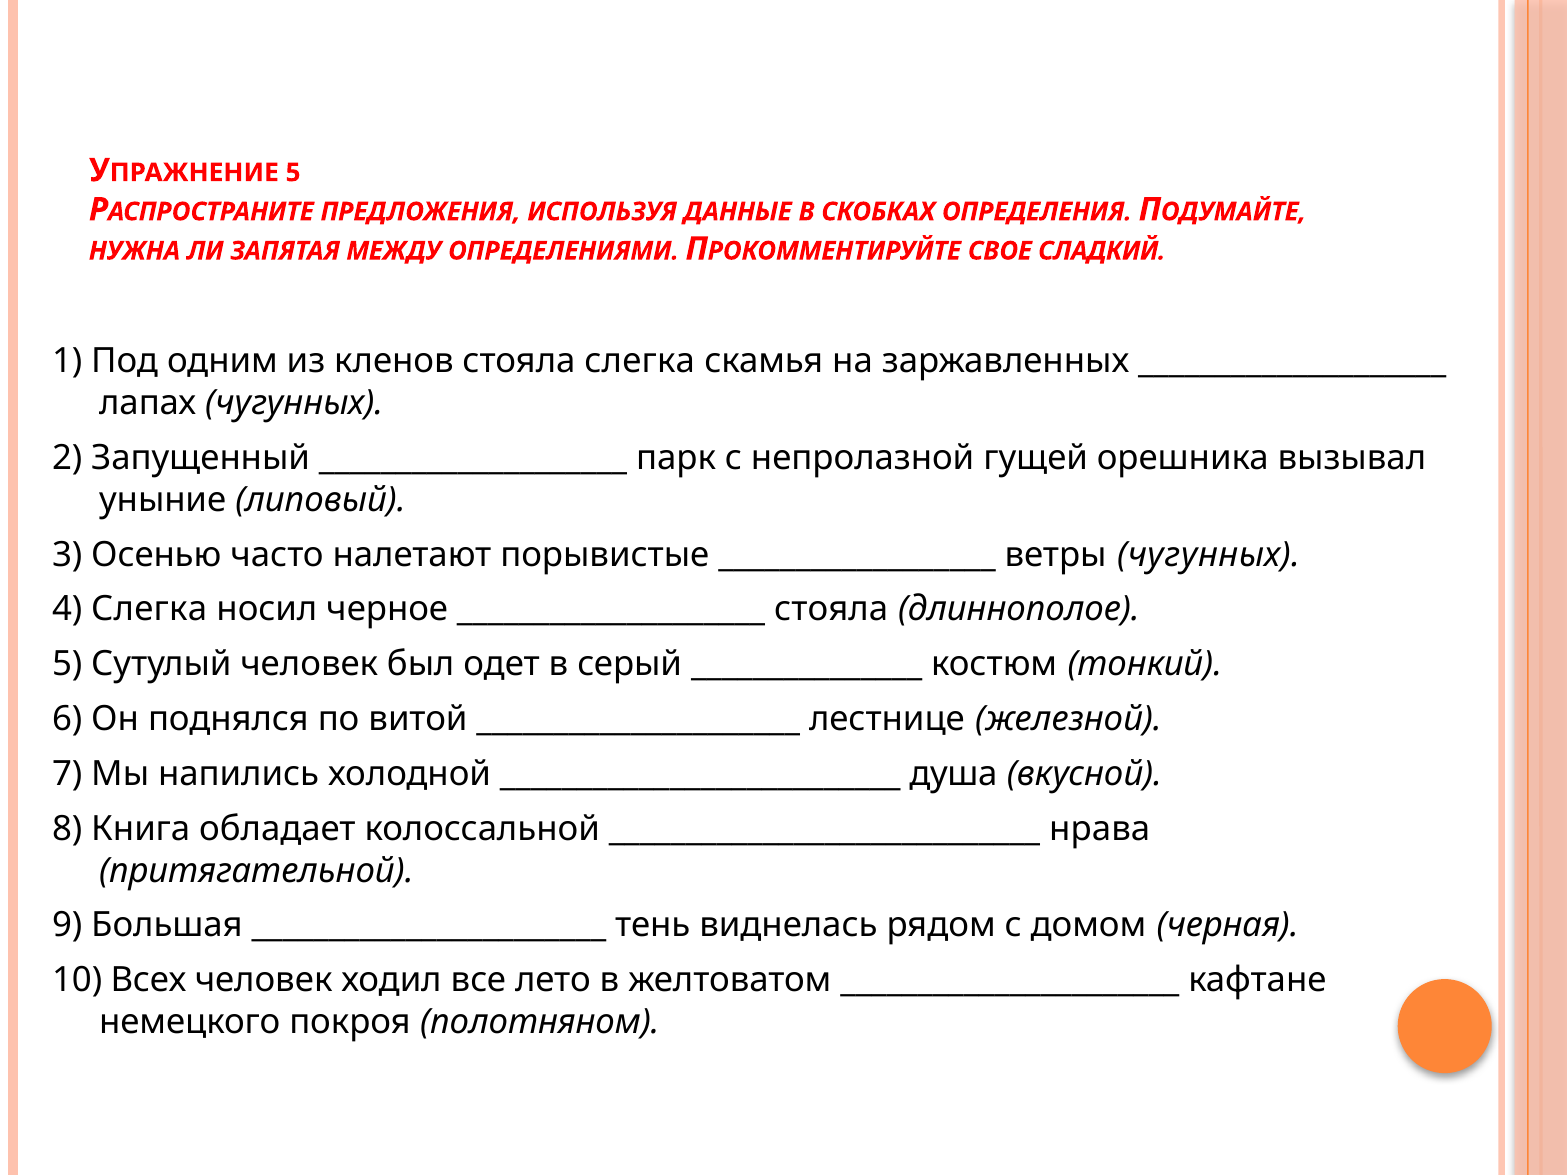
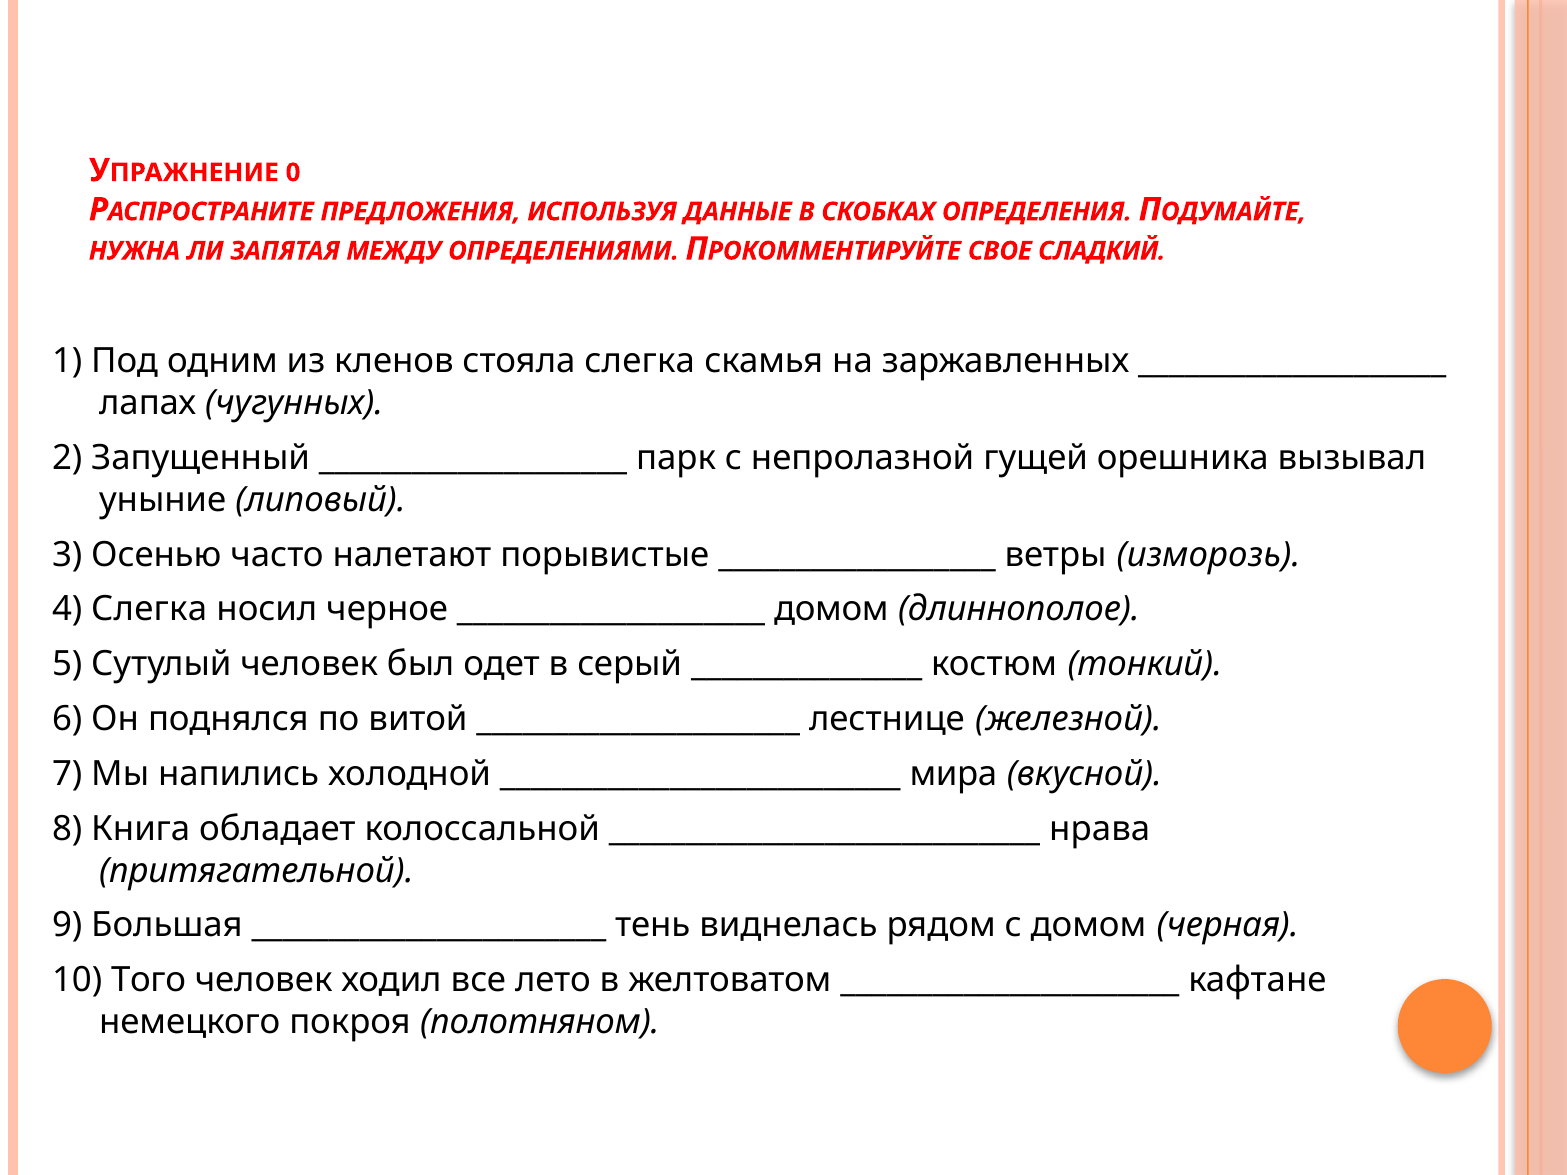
УПРАЖНЕНИЕ 5: 5 -> 0
ветры чугунных: чугунных -> изморозь
стояла at (831, 610): стояла -> домом
душа: душа -> мира
Всех: Всех -> Того
